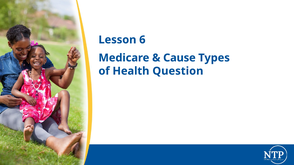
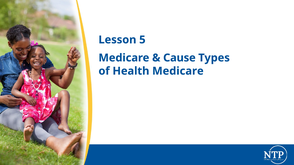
6: 6 -> 5
Health Question: Question -> Medicare
